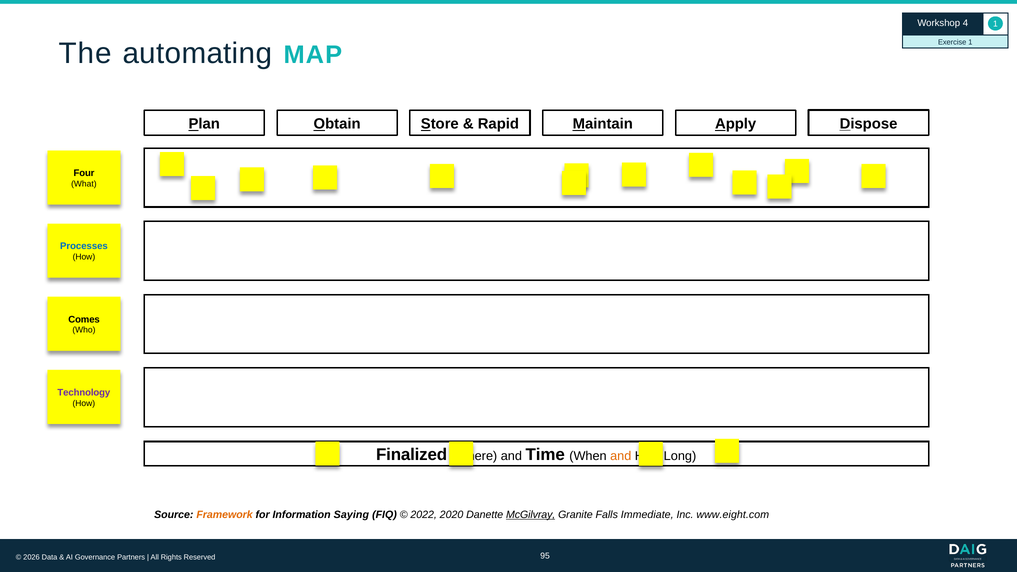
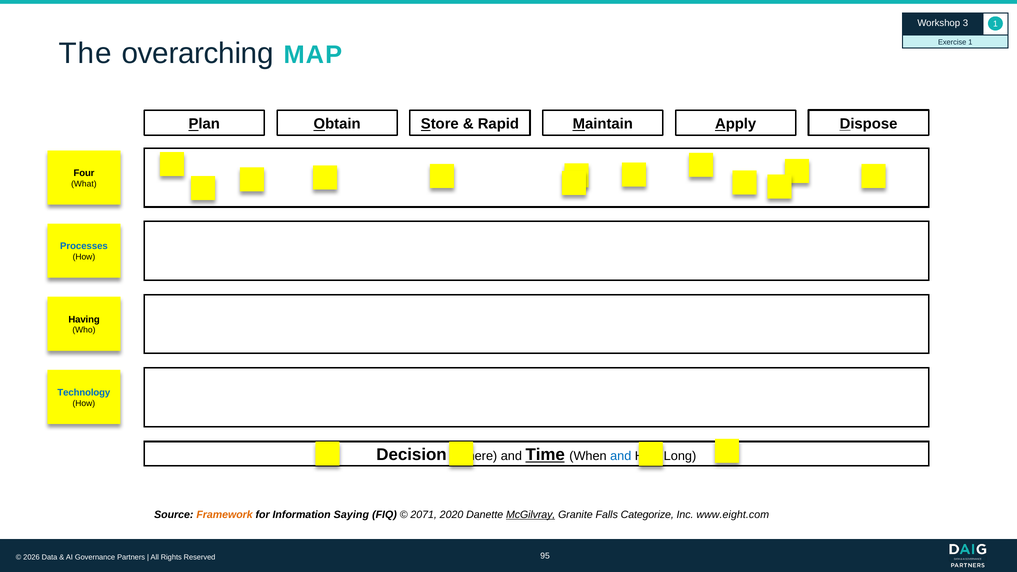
4: 4 -> 3
automating: automating -> overarching
Comes: Comes -> Having
Technology colour: purple -> blue
Finalized: Finalized -> Decision
Time underline: none -> present
and at (621, 456) colour: orange -> blue
2022: 2022 -> 2071
Immediate: Immediate -> Categorize
